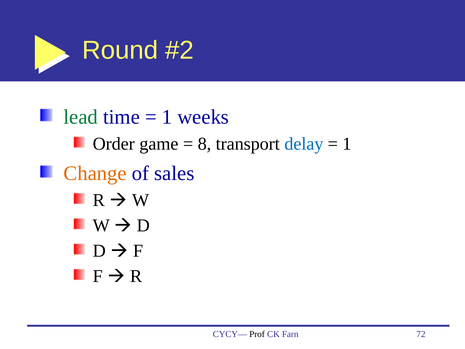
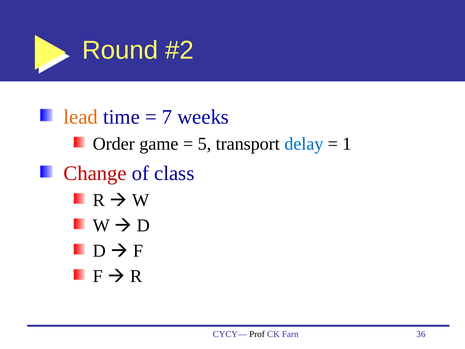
lead colour: green -> orange
1 at (167, 117): 1 -> 7
8: 8 -> 5
Change colour: orange -> red
sales: sales -> class
72: 72 -> 36
